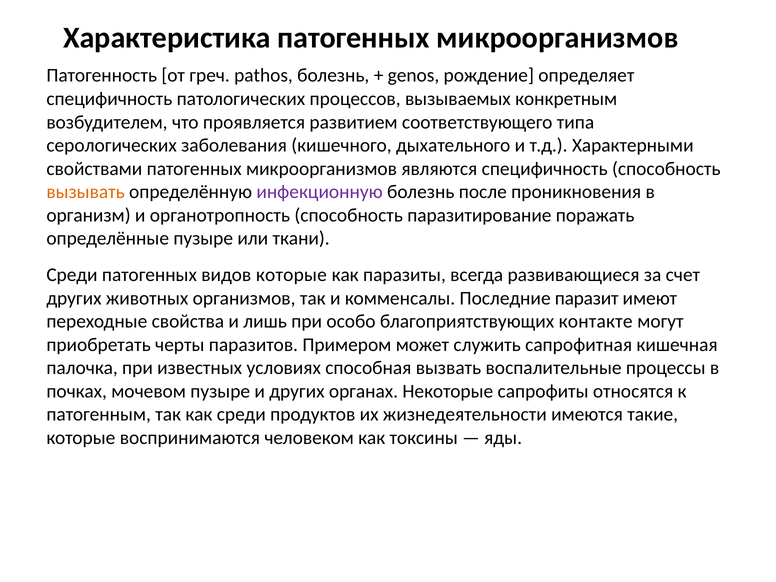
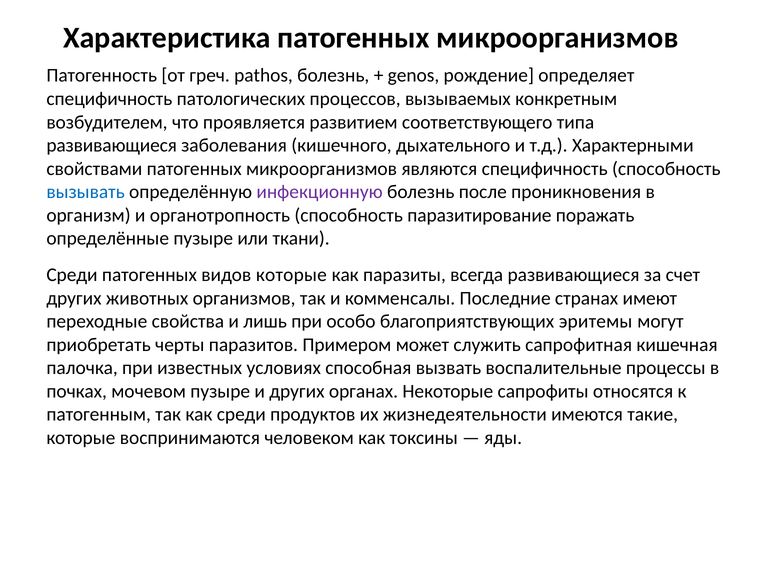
серологических at (112, 145): серологических -> развивающиеся
вызывать colour: orange -> blue
паразит: паразит -> странах
контакте: контакте -> эритемы
